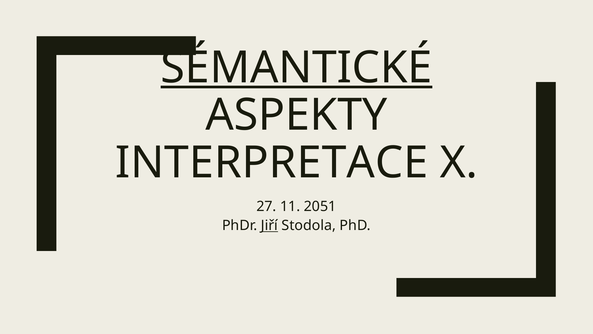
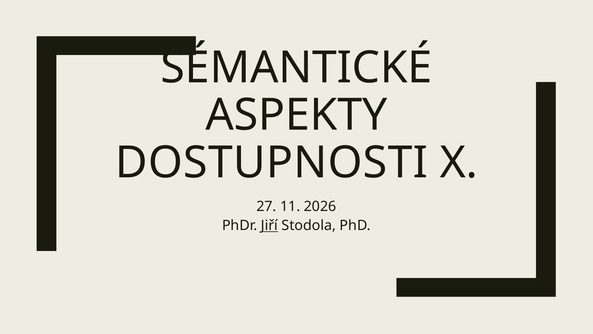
SÉMANTICKÉ underline: present -> none
INTERPRETACE: INTERPRETACE -> DOSTUPNOSTI
2051: 2051 -> 2026
